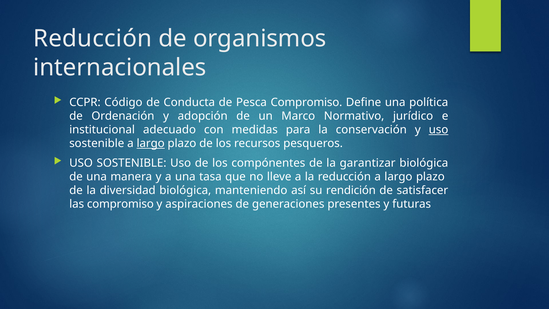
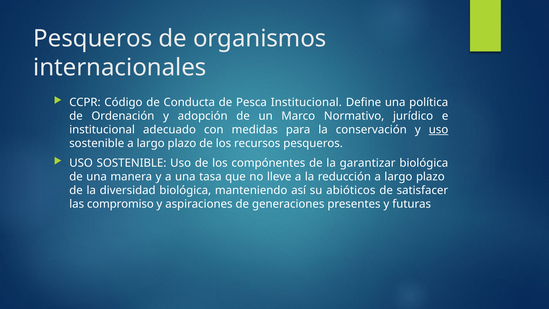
Reducción at (93, 39): Reducción -> Pesqueros
Pesca Compromiso: Compromiso -> Institucional
largo at (151, 143) underline: present -> none
rendición: rendición -> abióticos
